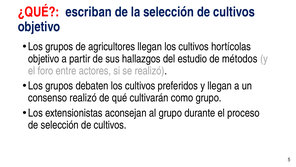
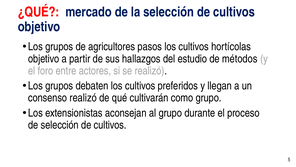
escriban: escriban -> mercado
agricultores llegan: llegan -> pasos
